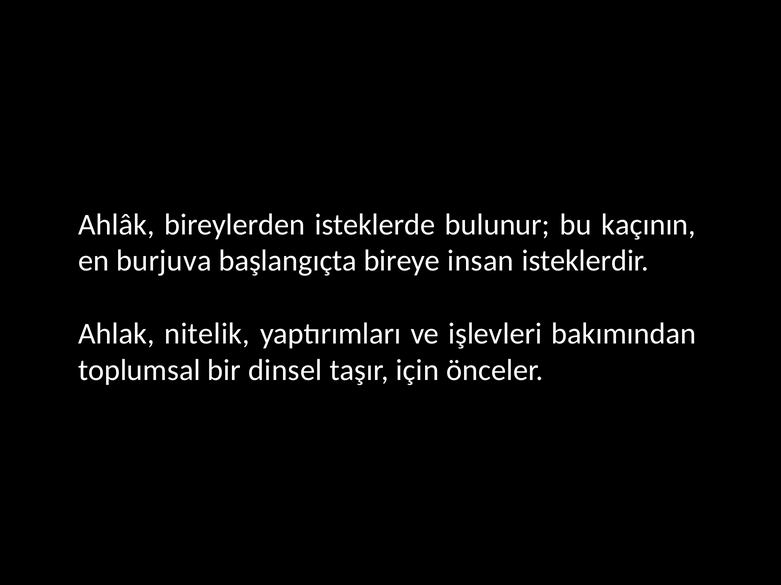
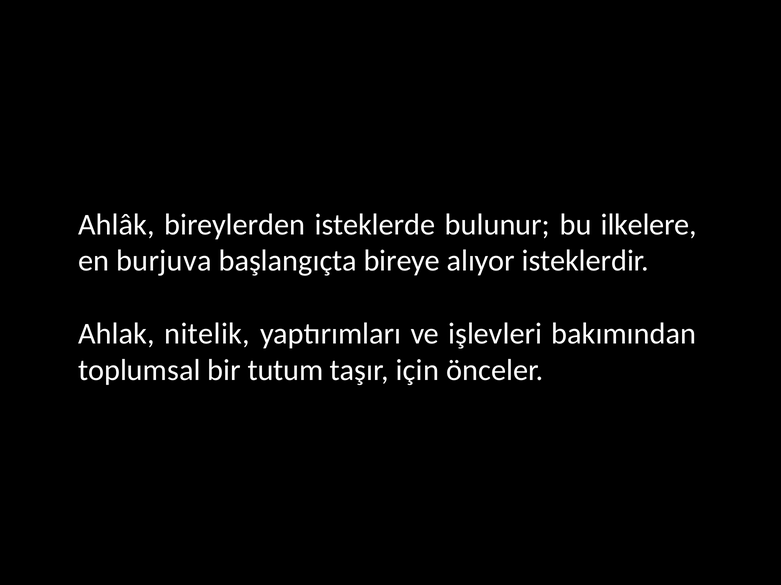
kaçının: kaçının -> ilkelere
insan: insan -> alıyor
dinsel: dinsel -> tutum
